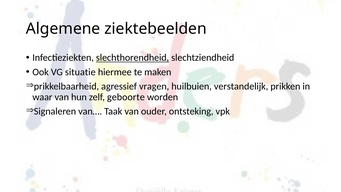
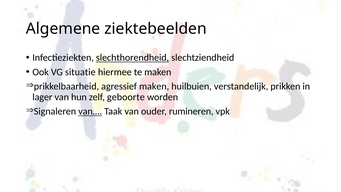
agressief vragen: vragen -> maken
waar: waar -> lager
van… underline: none -> present
ontsteking: ontsteking -> rumineren
